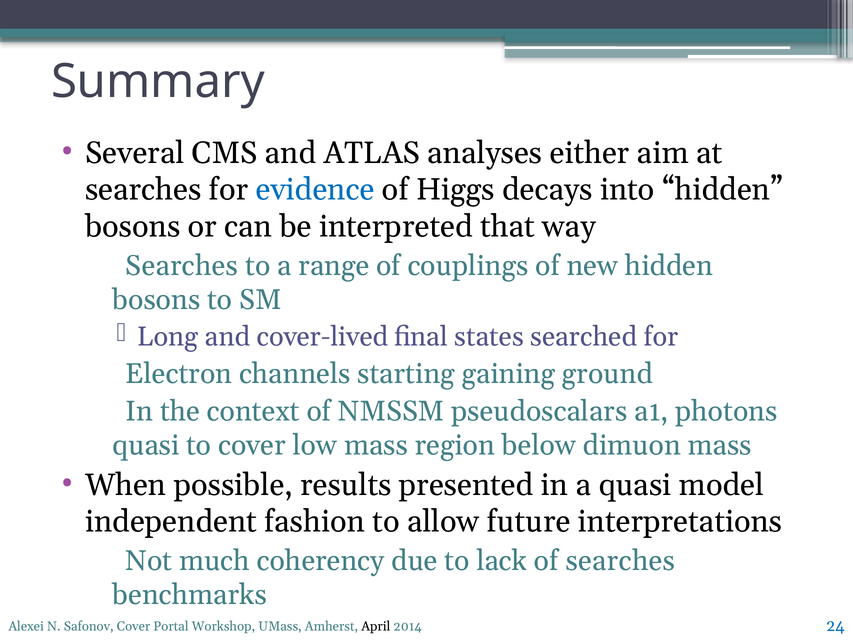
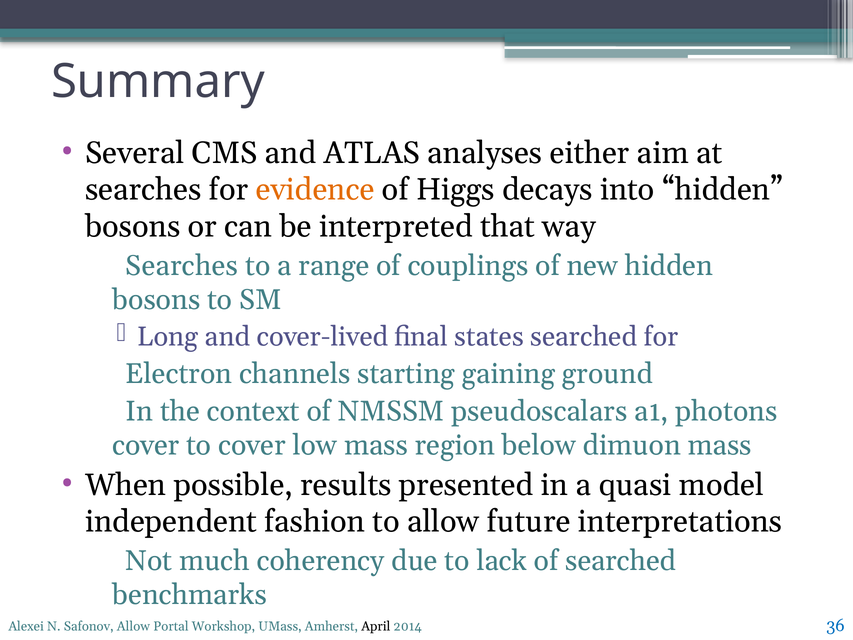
evidence colour: blue -> orange
quasi at (146, 445): quasi -> cover
of searches: searches -> searched
Safonov Cover: Cover -> Allow
24: 24 -> 36
